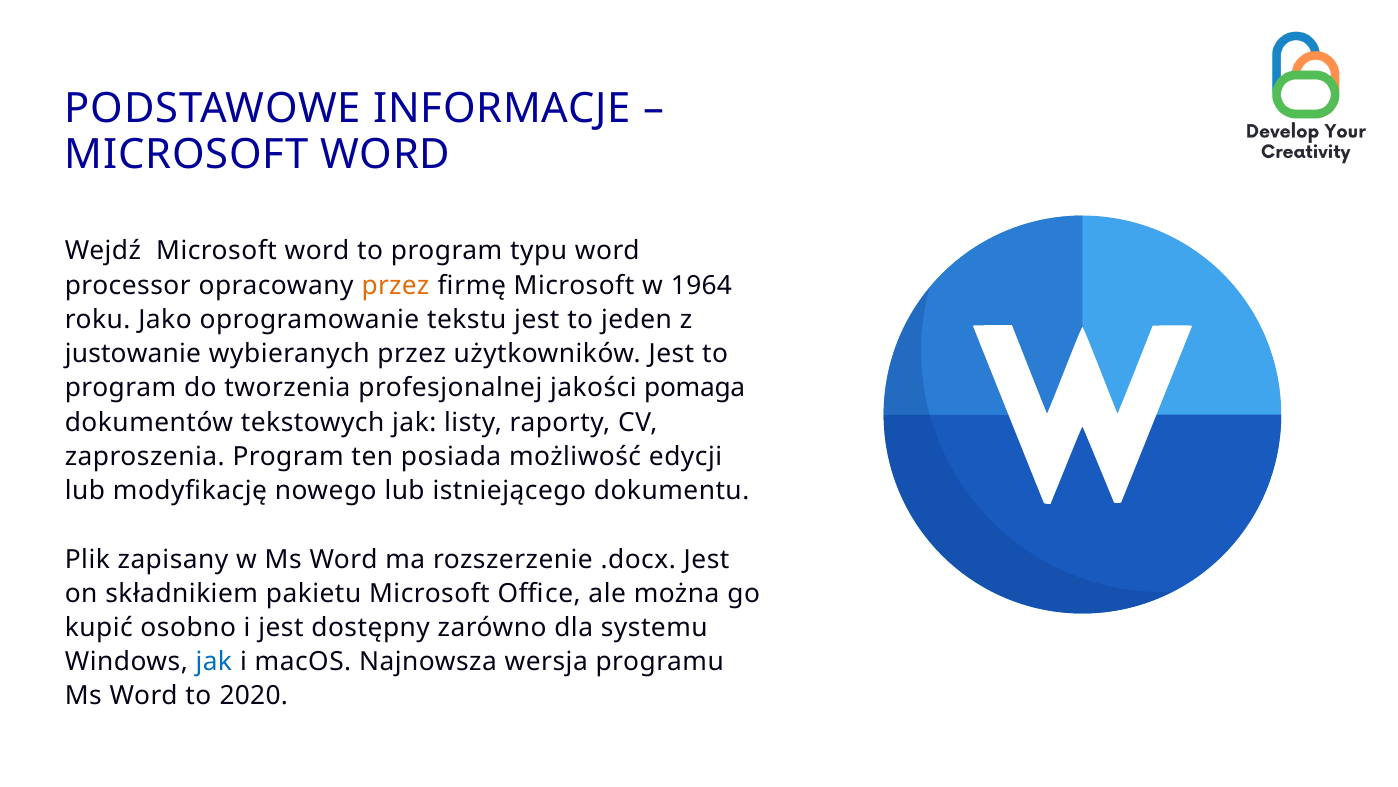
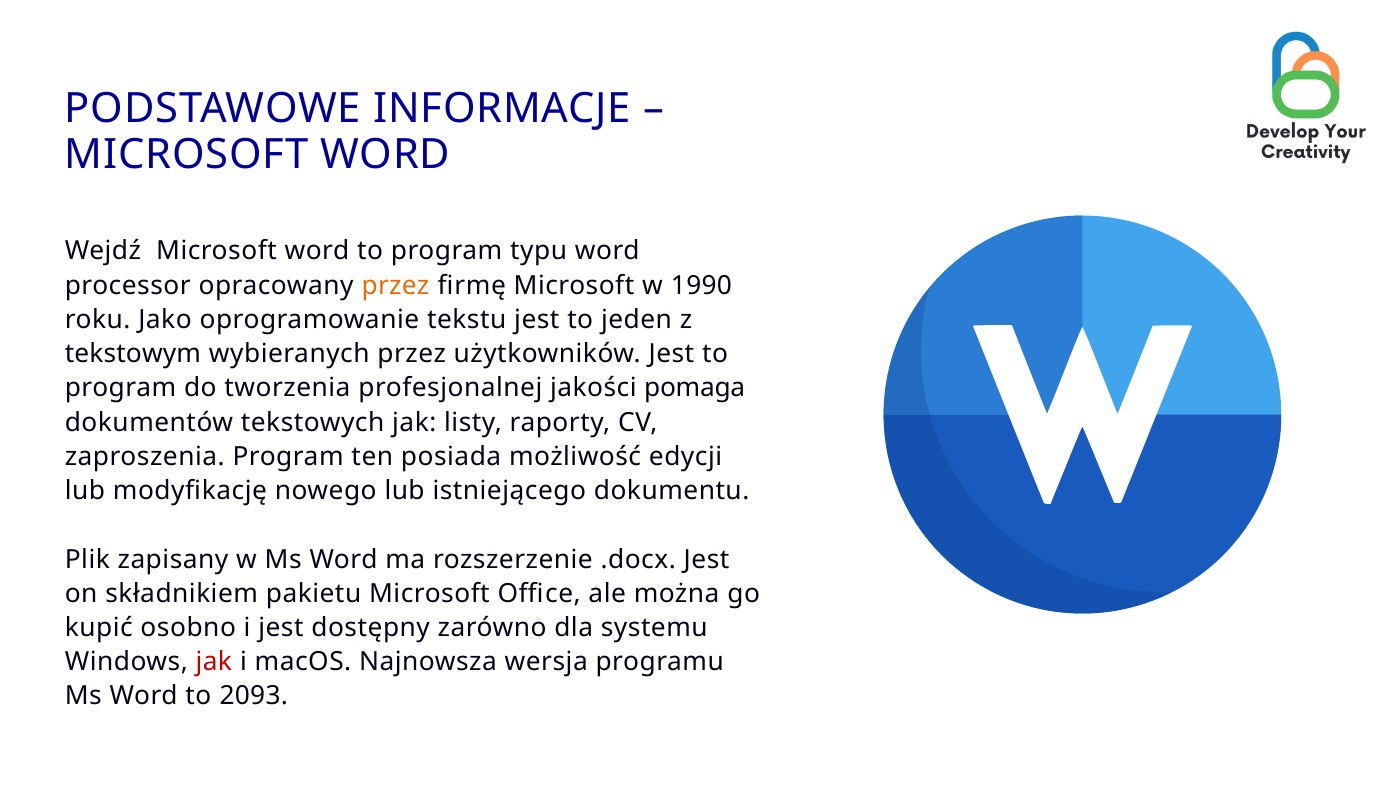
1964: 1964 -> 1990
justowanie: justowanie -> tekstowym
jak at (214, 662) colour: blue -> red
2020: 2020 -> 2093
